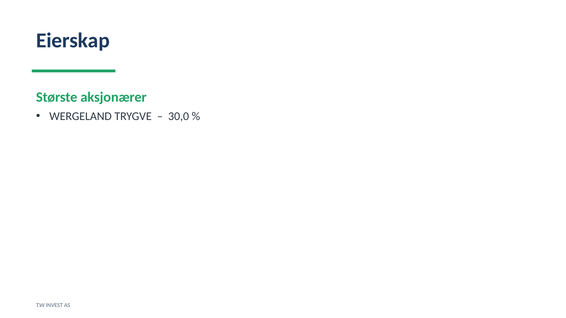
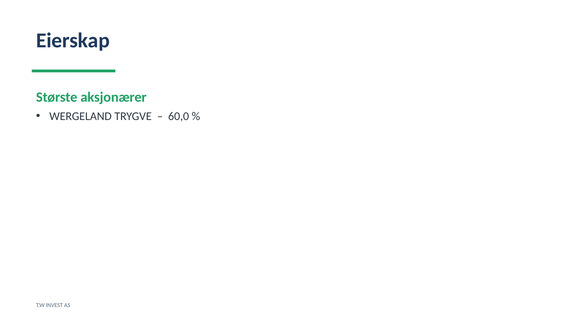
30,0: 30,0 -> 60,0
